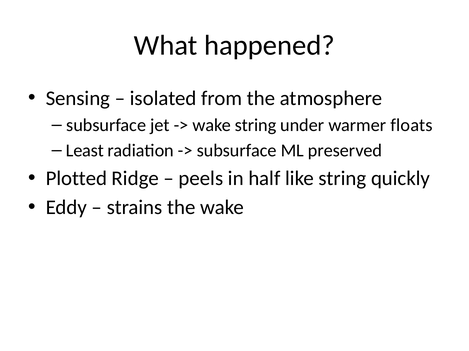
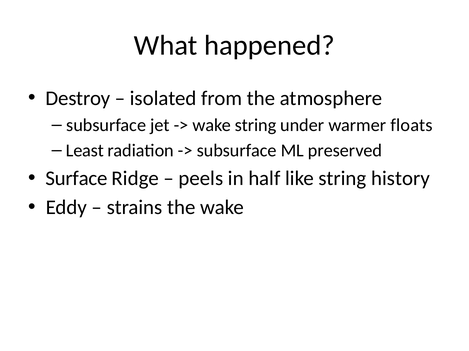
Sensing: Sensing -> Destroy
Plotted: Plotted -> Surface
quickly: quickly -> history
